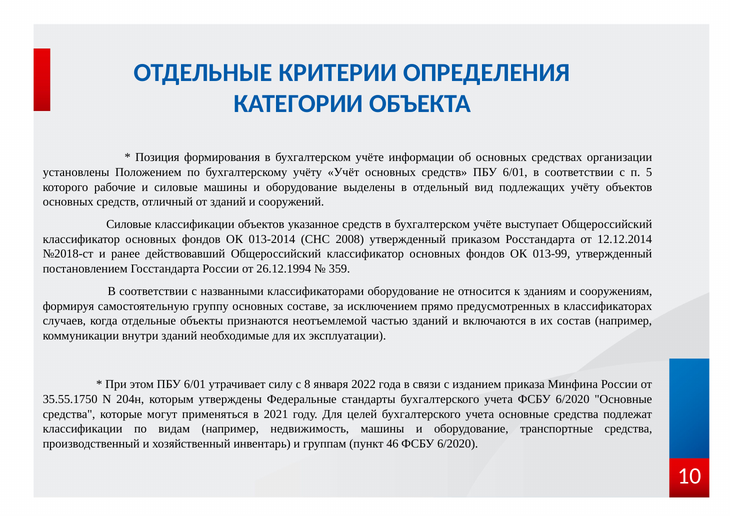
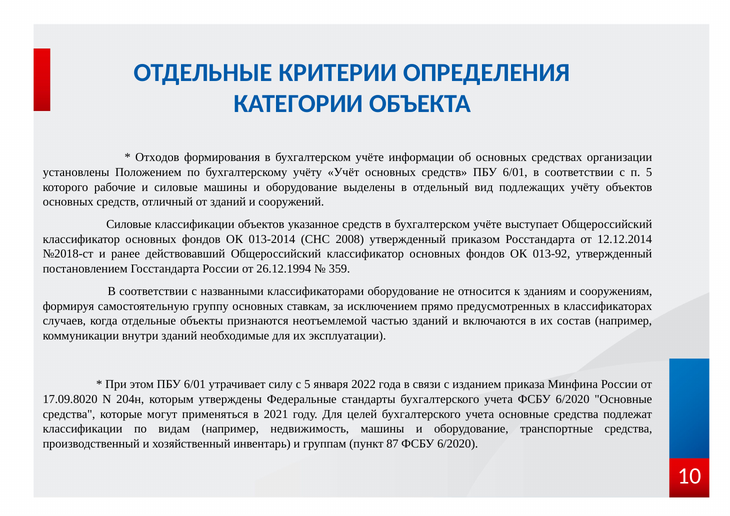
Позиция: Позиция -> Отходов
013-99: 013-99 -> 013-92
составе: составе -> ставкам
с 8: 8 -> 5
35.55.1750: 35.55.1750 -> 17.09.8020
46: 46 -> 87
